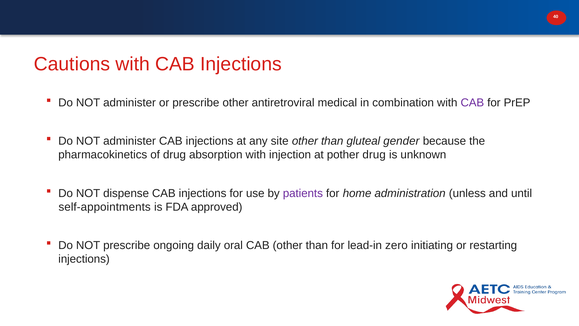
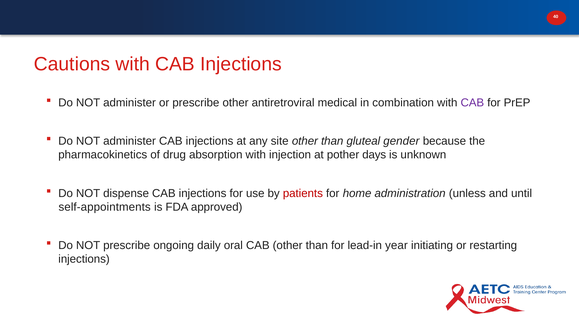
pother drug: drug -> days
patients colour: purple -> red
zero: zero -> year
